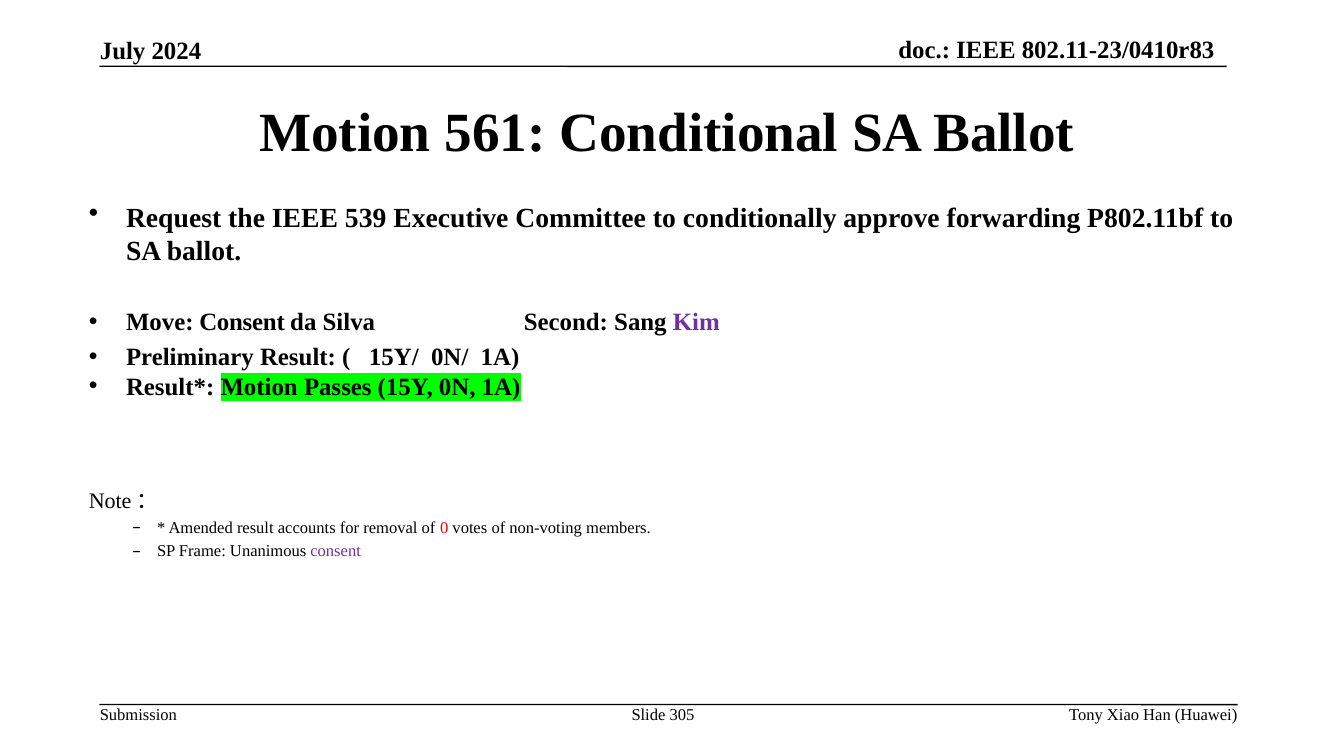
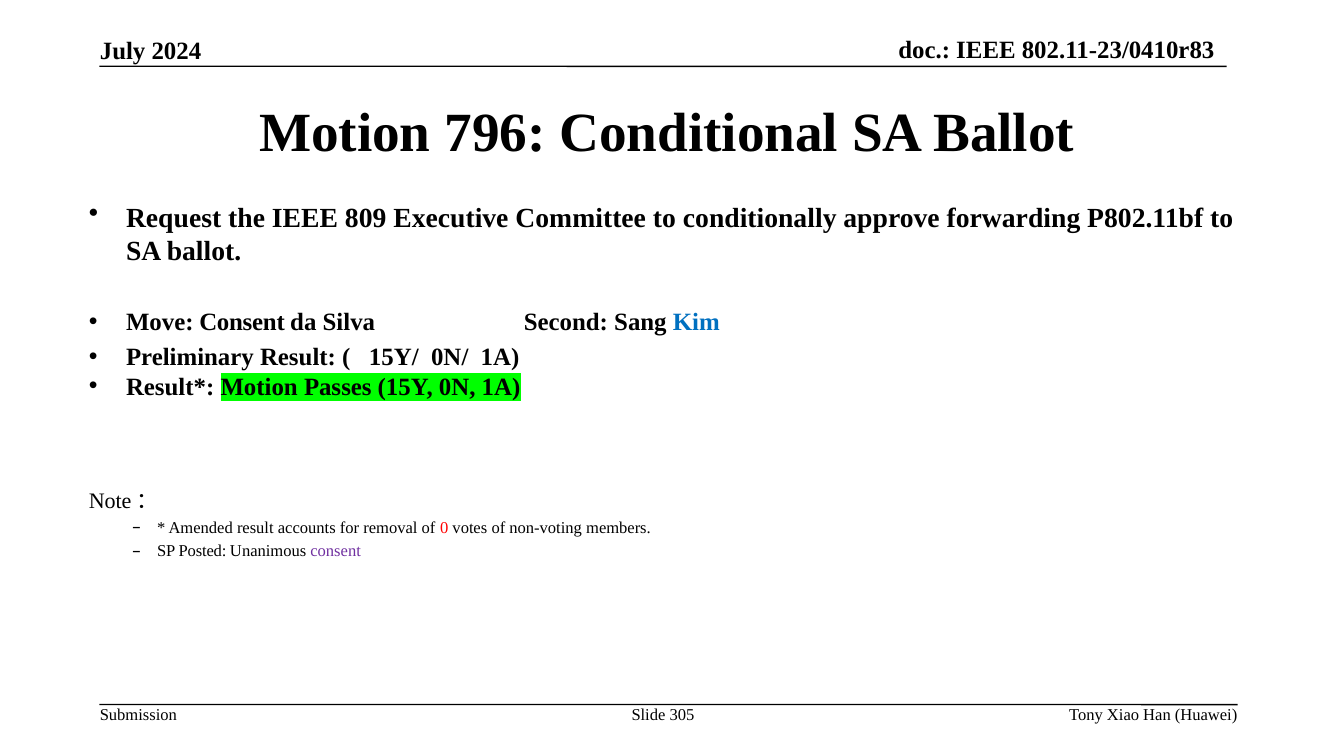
561: 561 -> 796
539: 539 -> 809
Kim colour: purple -> blue
Frame: Frame -> Posted
